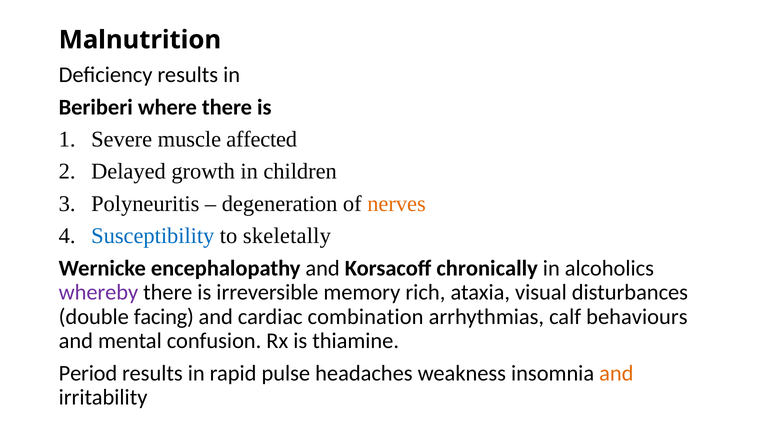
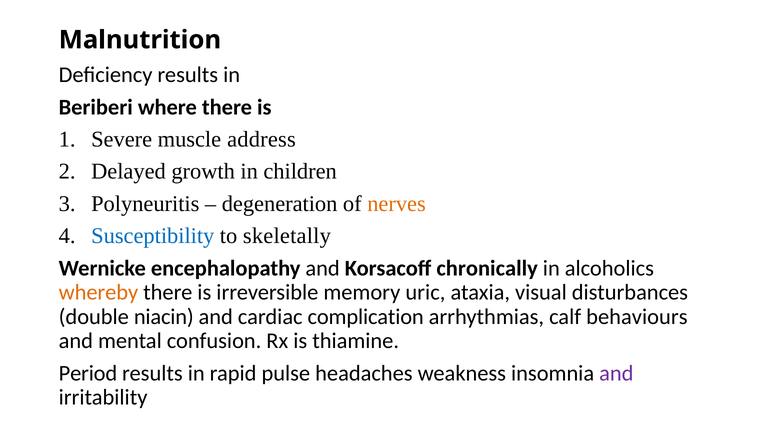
affected: affected -> address
whereby colour: purple -> orange
rich: rich -> uric
facing: facing -> niacin
combination: combination -> complication
and at (616, 373) colour: orange -> purple
